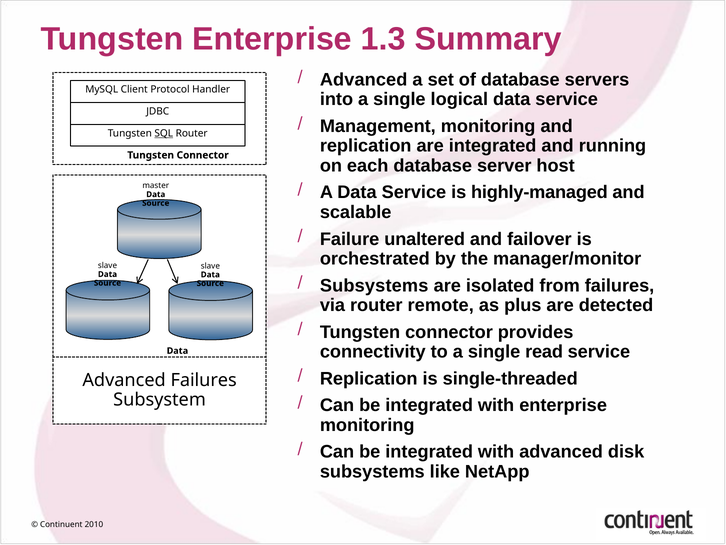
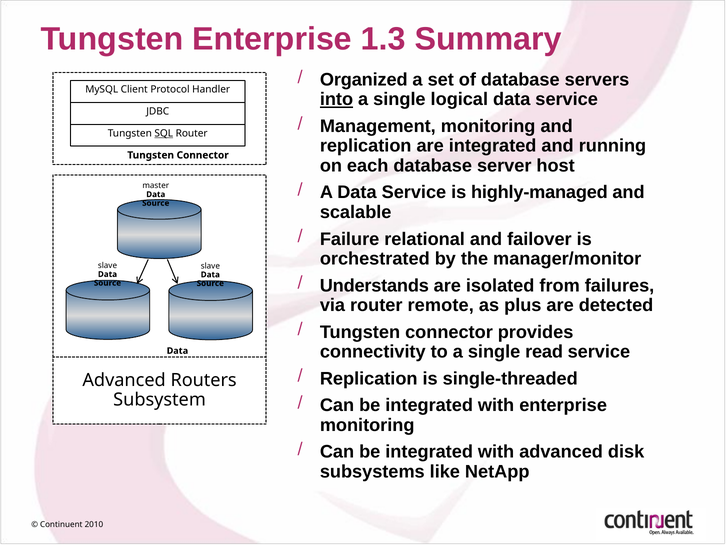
Advanced at (364, 80): Advanced -> Organized
into underline: none -> present
unaltered: unaltered -> relational
Subsystems at (374, 285): Subsystems -> Understands
Advanced Failures: Failures -> Routers
